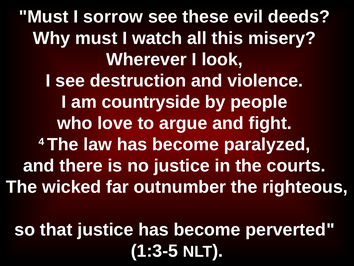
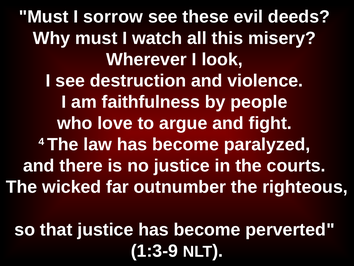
countryside: countryside -> faithfulness
1:3-5: 1:3-5 -> 1:3-9
